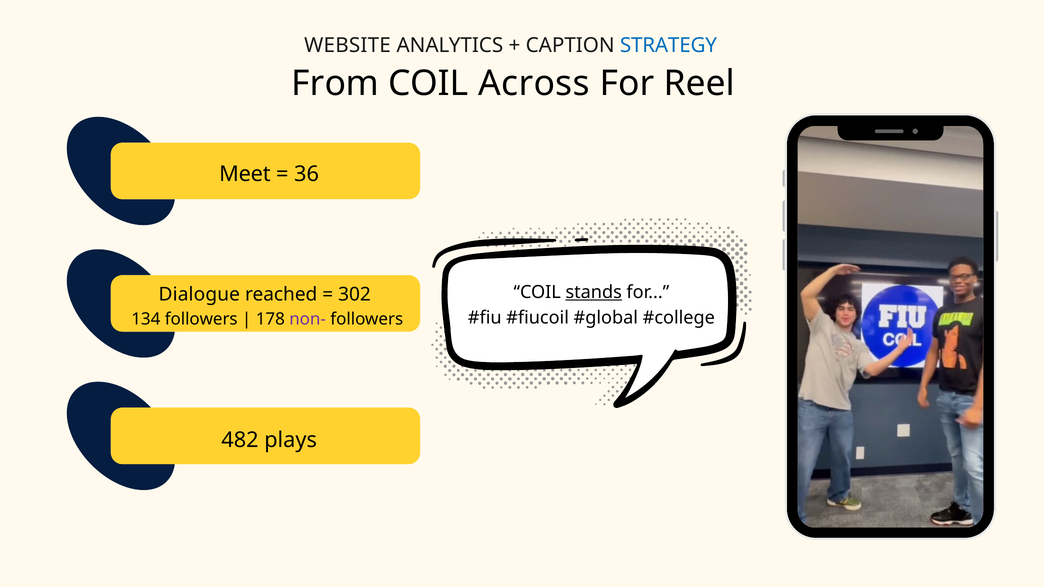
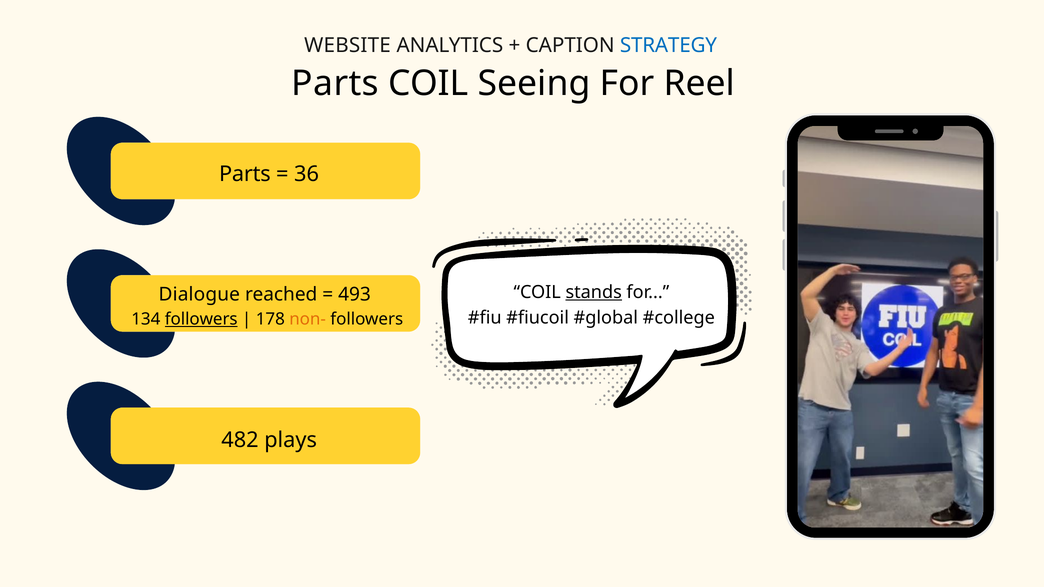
From at (335, 84): From -> Parts
Across: Across -> Seeing
Meet at (245, 174): Meet -> Parts
302: 302 -> 493
followers at (201, 319) underline: none -> present
non- colour: purple -> orange
